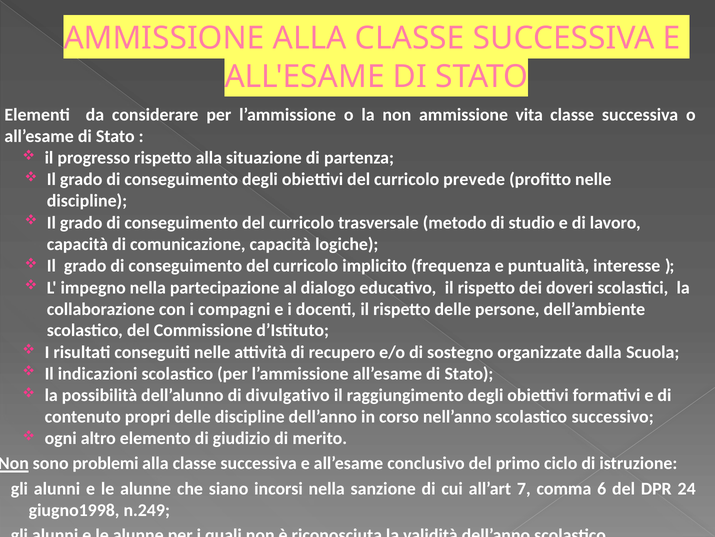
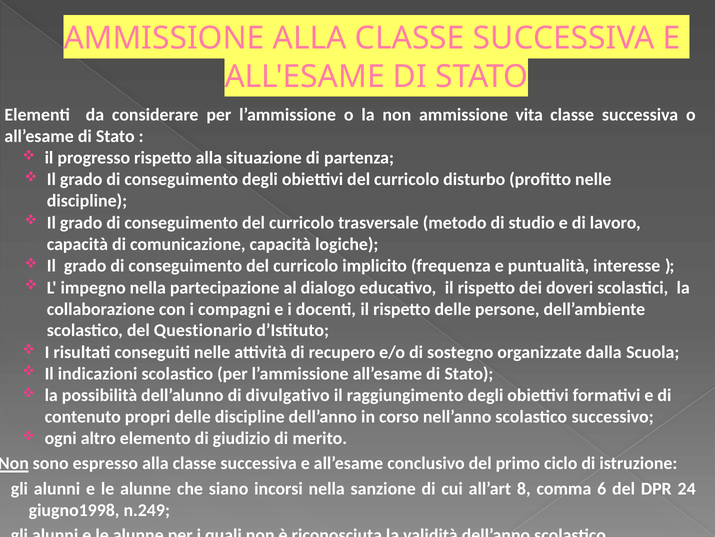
prevede: prevede -> disturbo
Commissione: Commissione -> Questionario
problemi: problemi -> espresso
7: 7 -> 8
